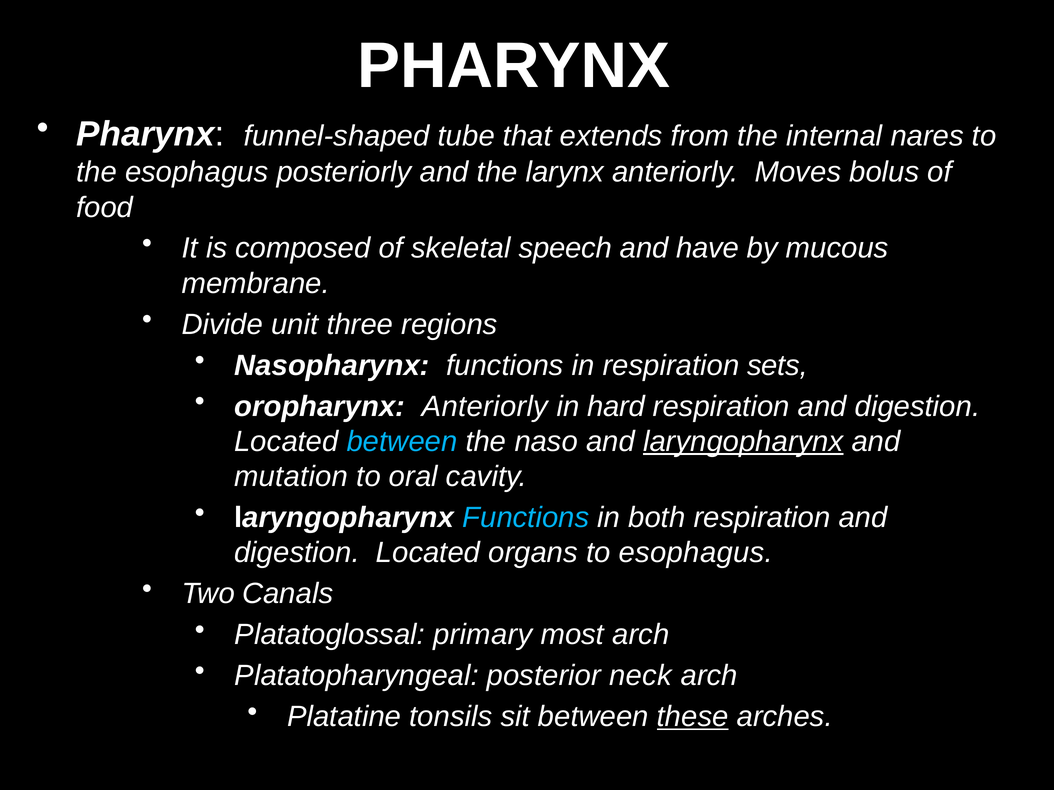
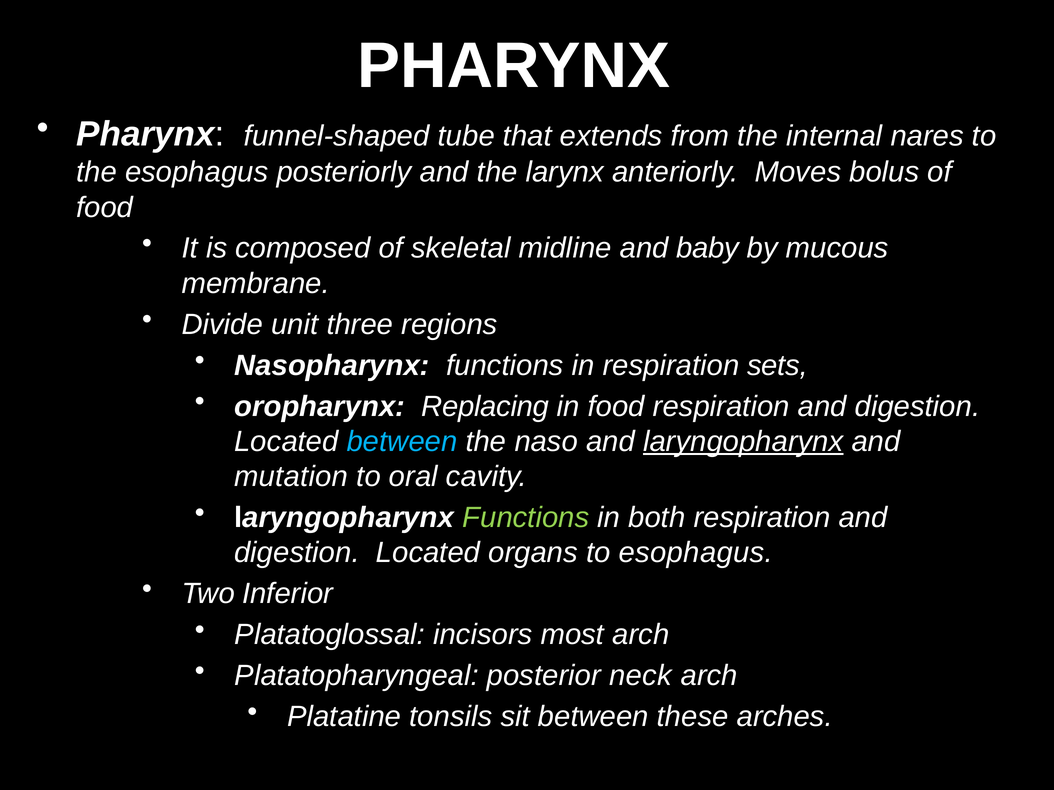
speech: speech -> midline
have: have -> baby
oropharynx Anteriorly: Anteriorly -> Replacing
in hard: hard -> food
Functions at (526, 518) colour: light blue -> light green
Canals: Canals -> Inferior
primary: primary -> incisors
these underline: present -> none
